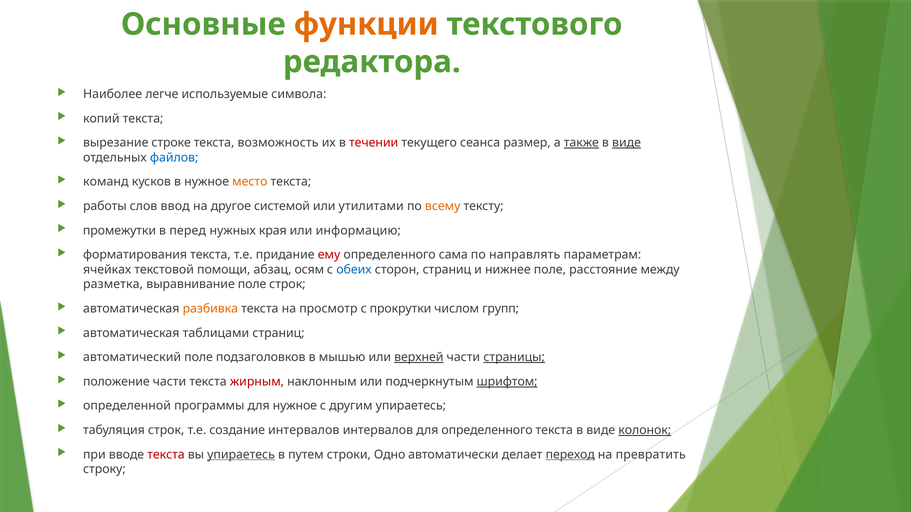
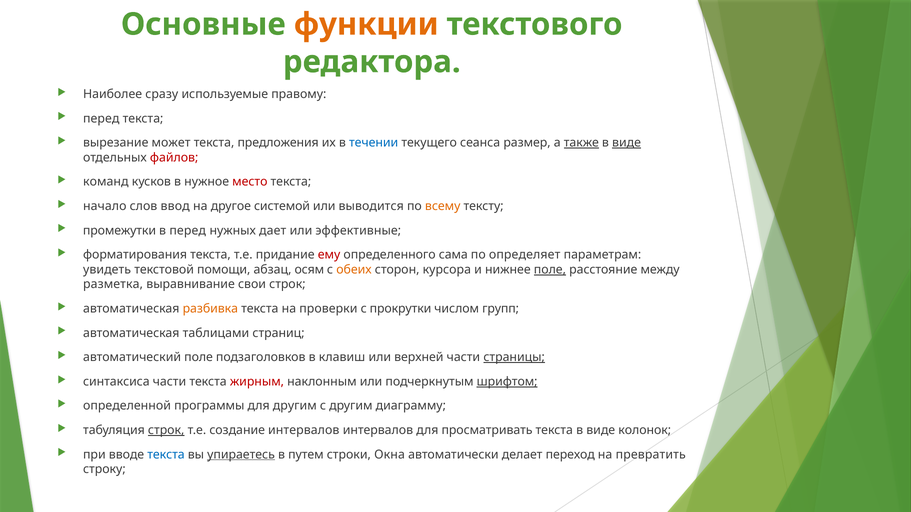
легче: легче -> сразу
символа: символа -> правому
копий at (101, 119): копий -> перед
строке: строке -> может
возможность: возможность -> предложения
течении colour: red -> blue
файлов colour: blue -> red
место colour: orange -> red
работы: работы -> начало
утилитами: утилитами -> выводится
края: края -> дает
информацию: информацию -> эффективные
направлять: направлять -> определяет
ячейках: ячейках -> увидеть
обеих colour: blue -> orange
сторон страниц: страниц -> курсора
поле at (550, 270) underline: none -> present
выравнивание поле: поле -> свои
просмотр: просмотр -> проверки
мышью: мышью -> клавиш
верхней underline: present -> none
положение: положение -> синтаксиса
для нужное: нужное -> другим
другим упираетесь: упираетесь -> диаграмму
строк at (166, 431) underline: none -> present
для определенного: определенного -> просматривать
колонок underline: present -> none
текста at (166, 455) colour: red -> blue
Одно: Одно -> Окна
переход underline: present -> none
